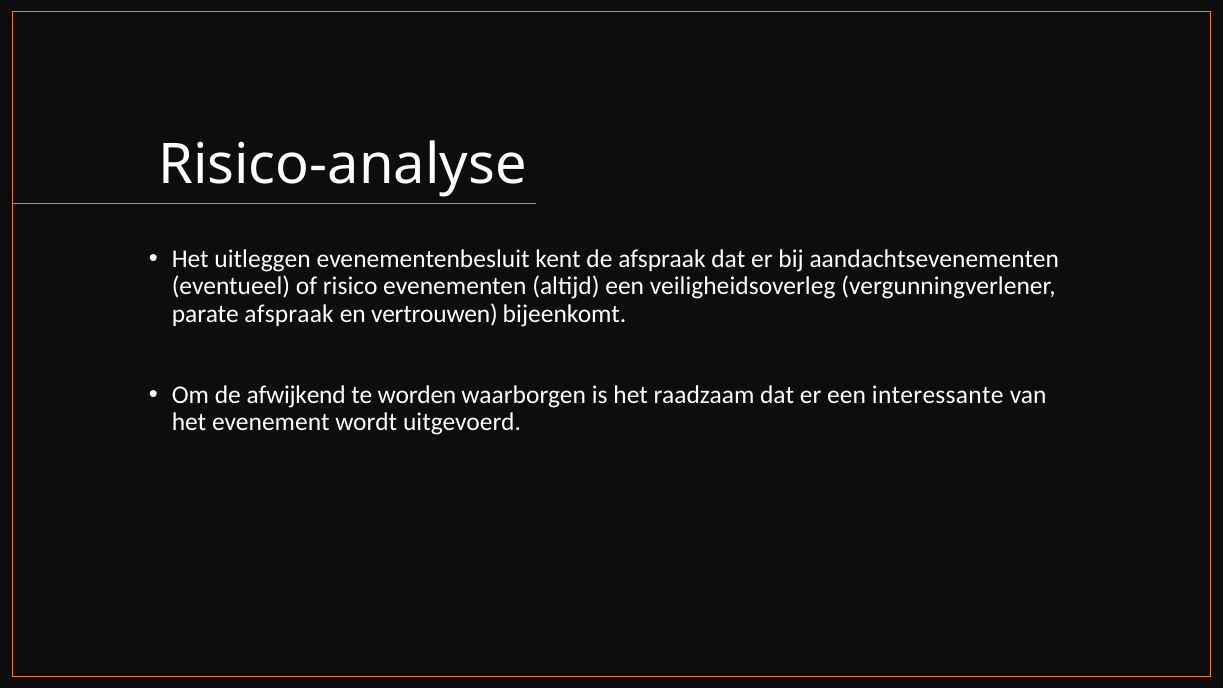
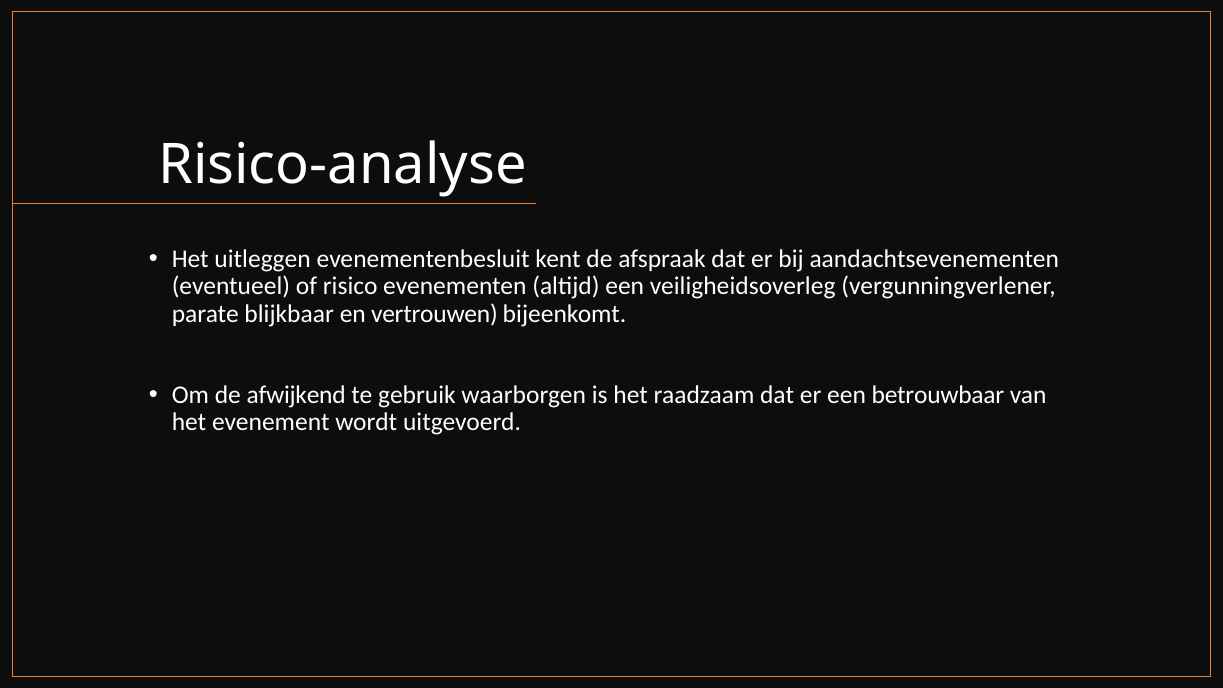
parate afspraak: afspraak -> blijkbaar
worden: worden -> gebruik
interessante: interessante -> betrouwbaar
